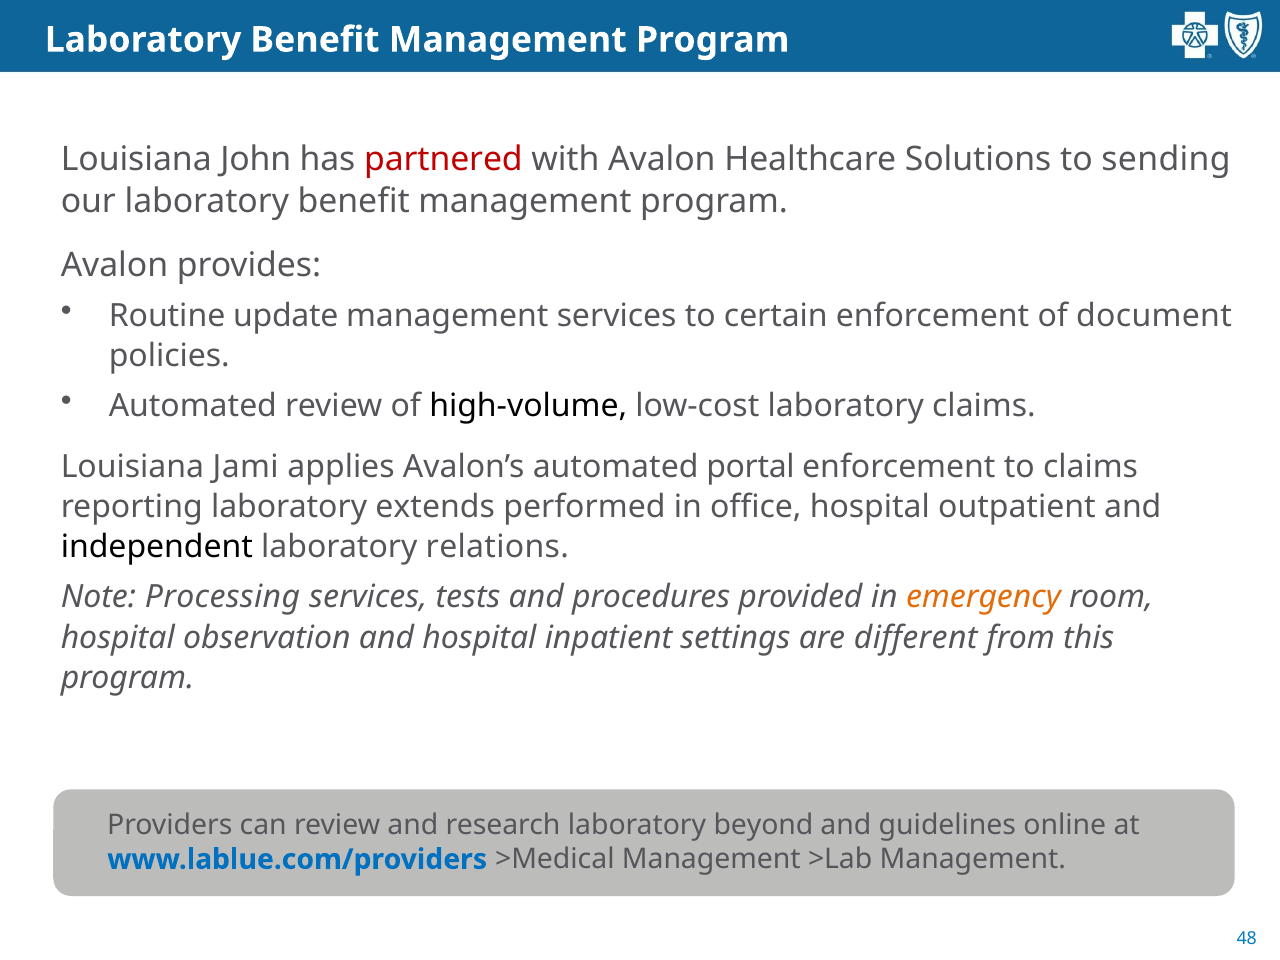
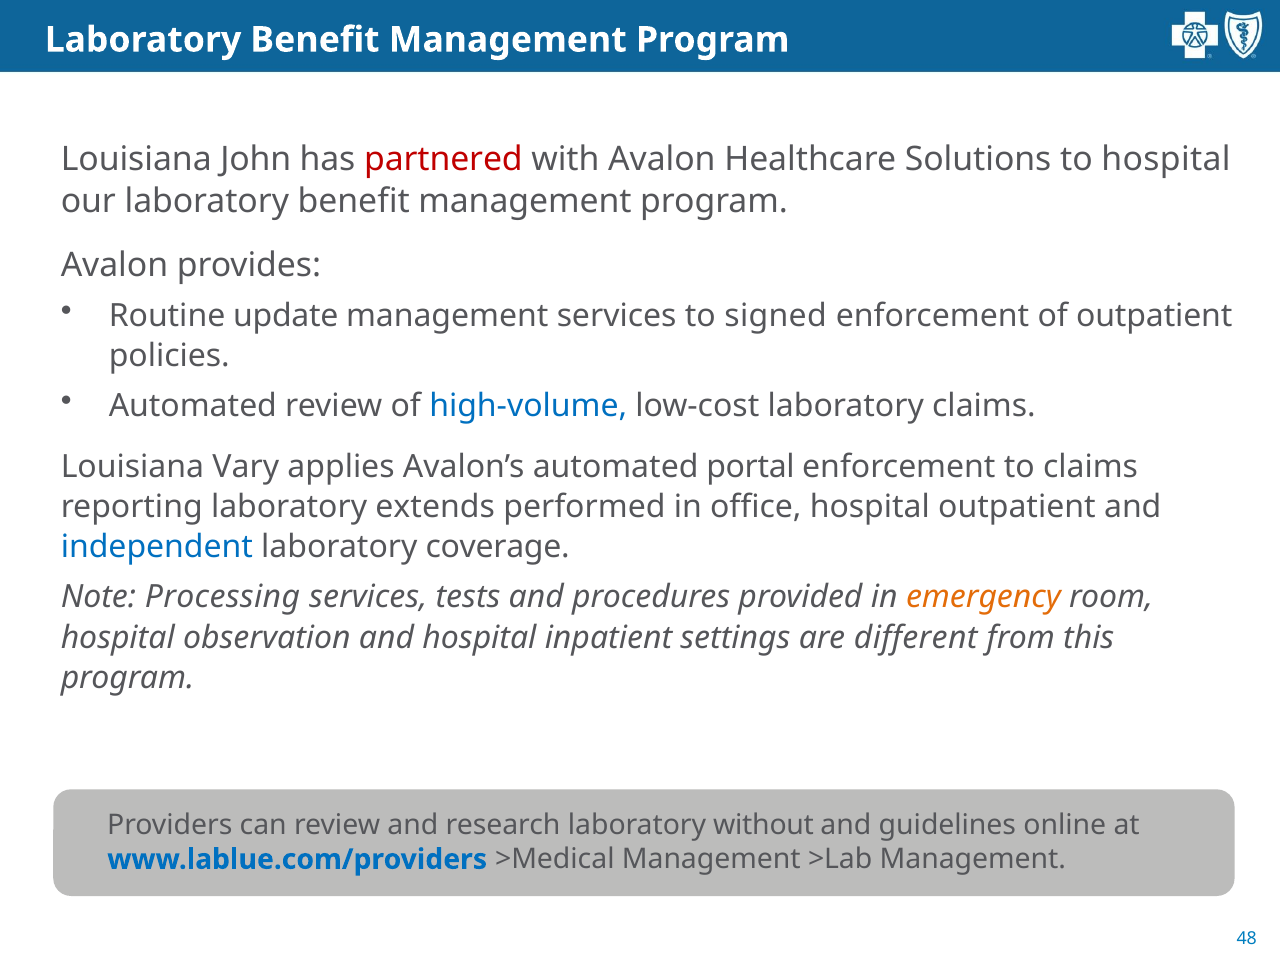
to sending: sending -> hospital
certain: certain -> signed
of document: document -> outpatient
high-volume colour: black -> blue
Jami: Jami -> Vary
independent colour: black -> blue
relations: relations -> coverage
beyond: beyond -> without
